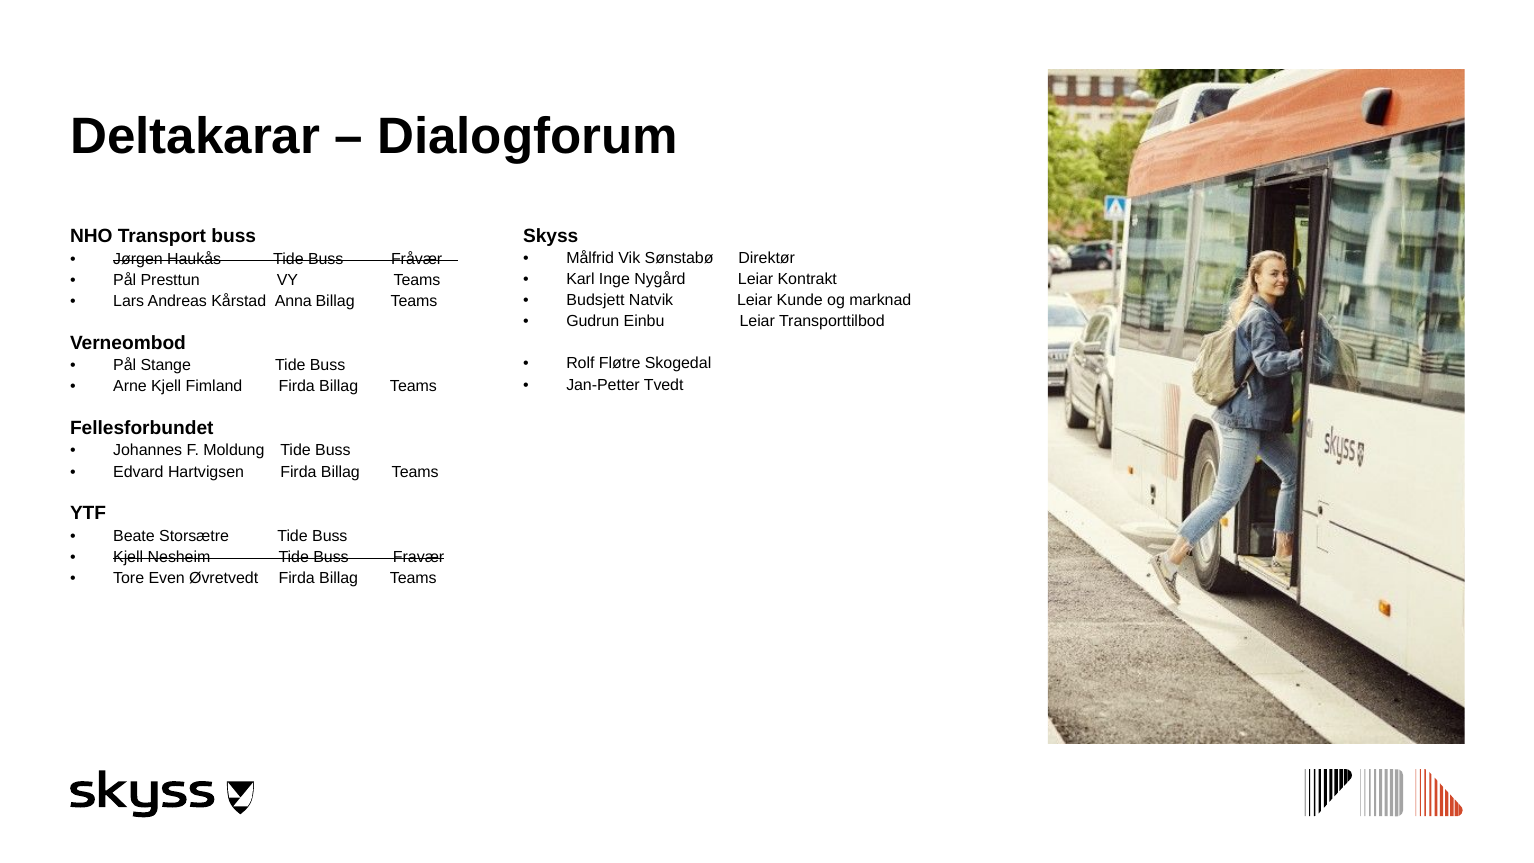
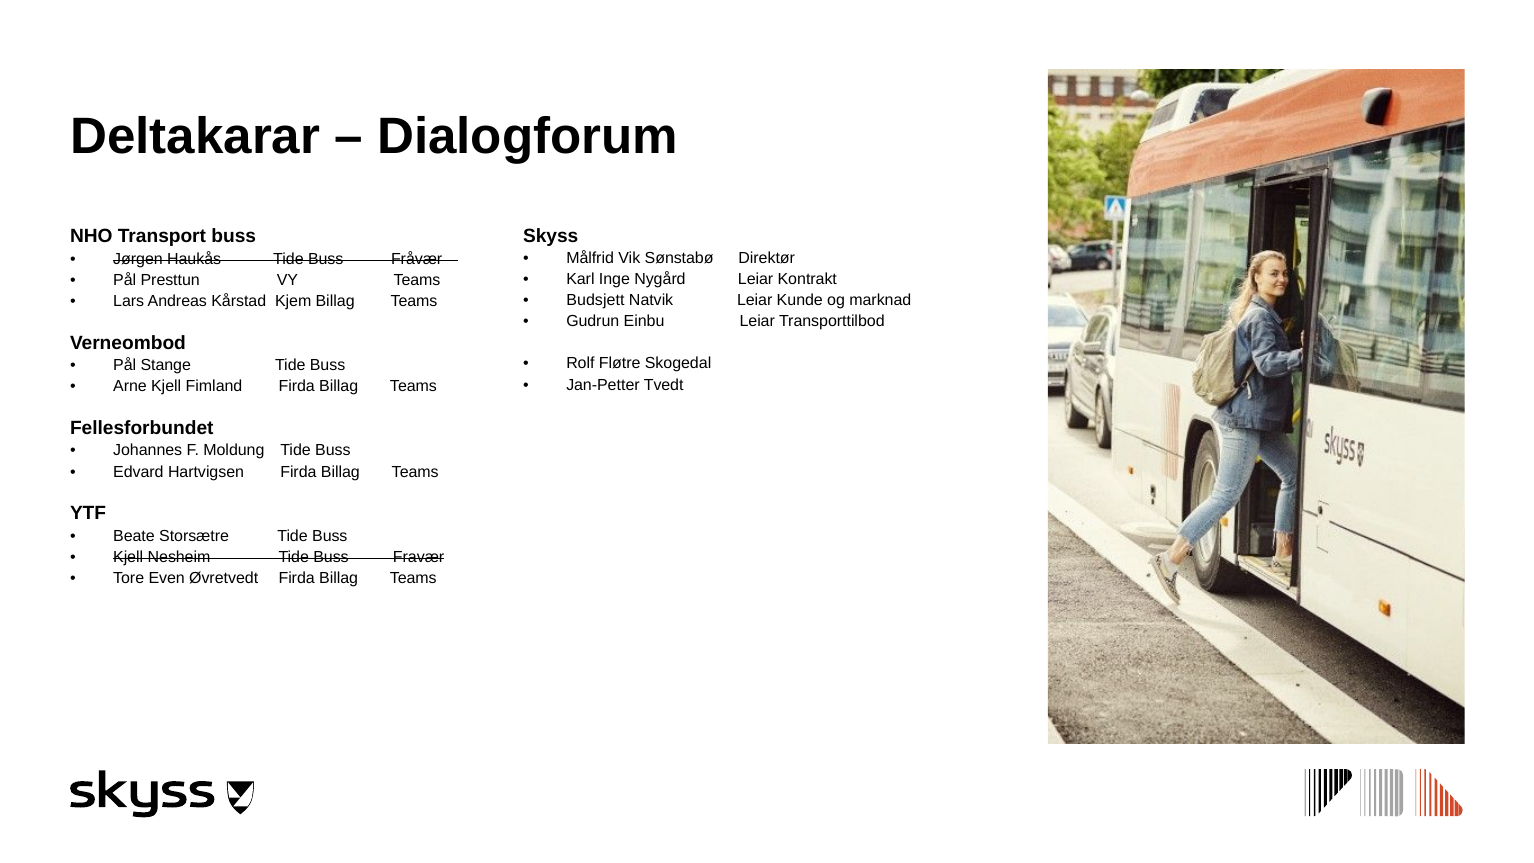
Anna: Anna -> Kjem
